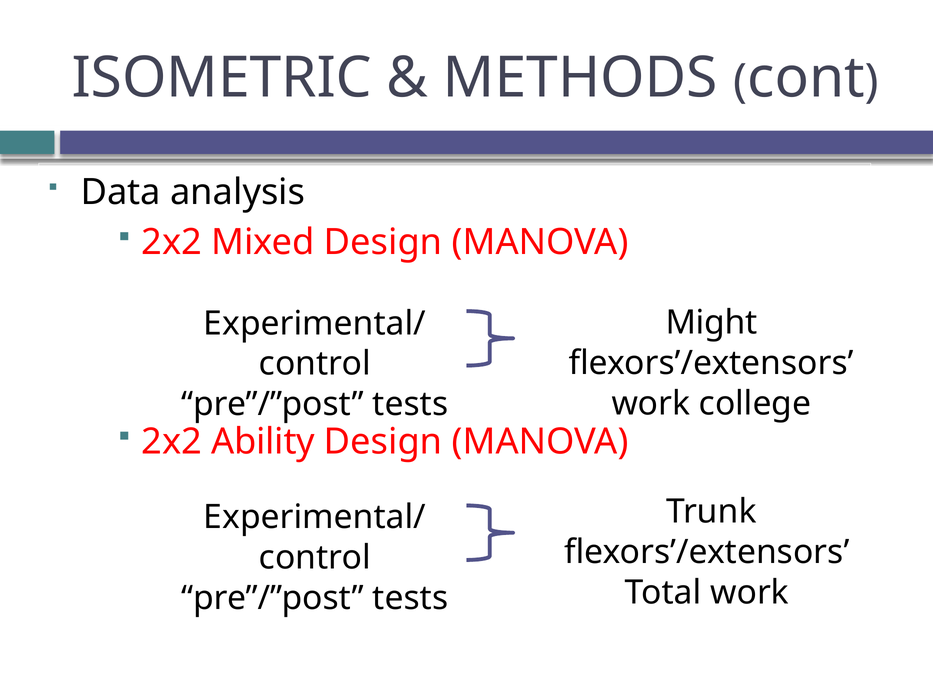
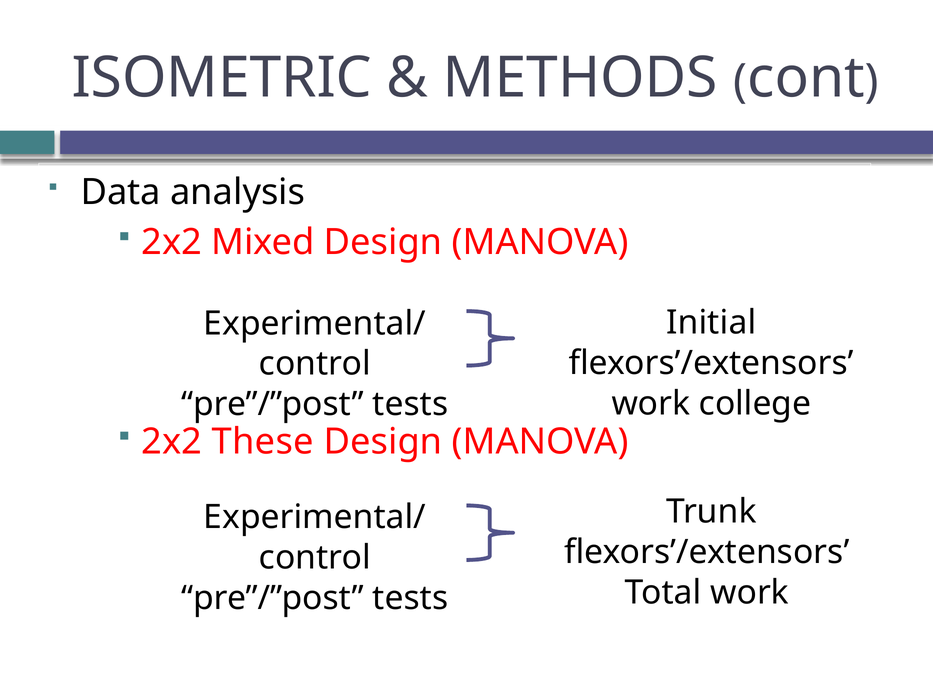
Might: Might -> Initial
Ability: Ability -> These
